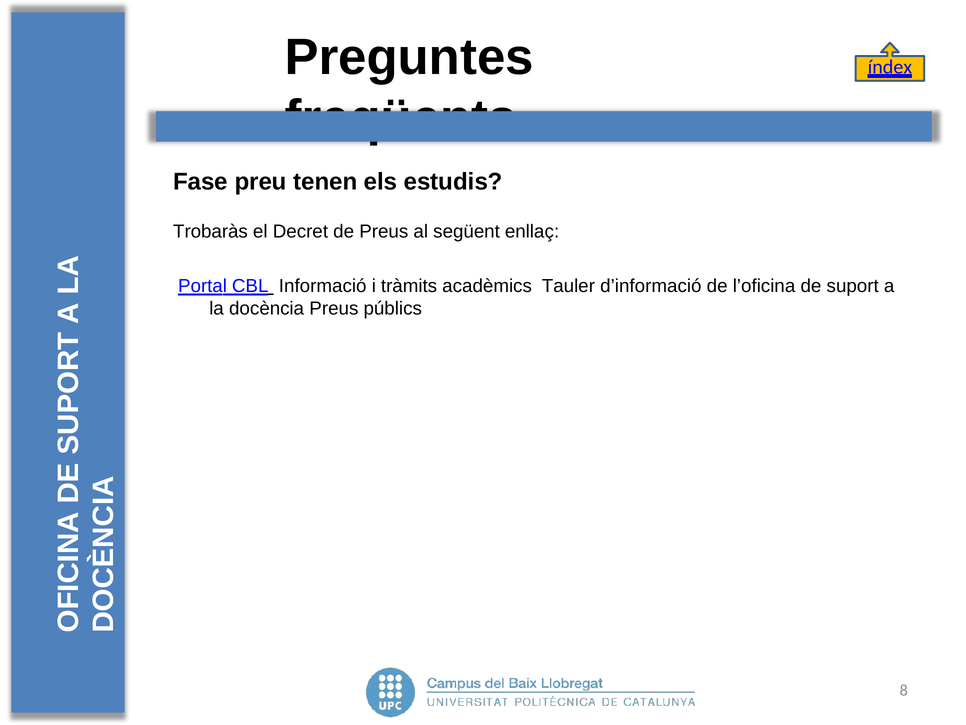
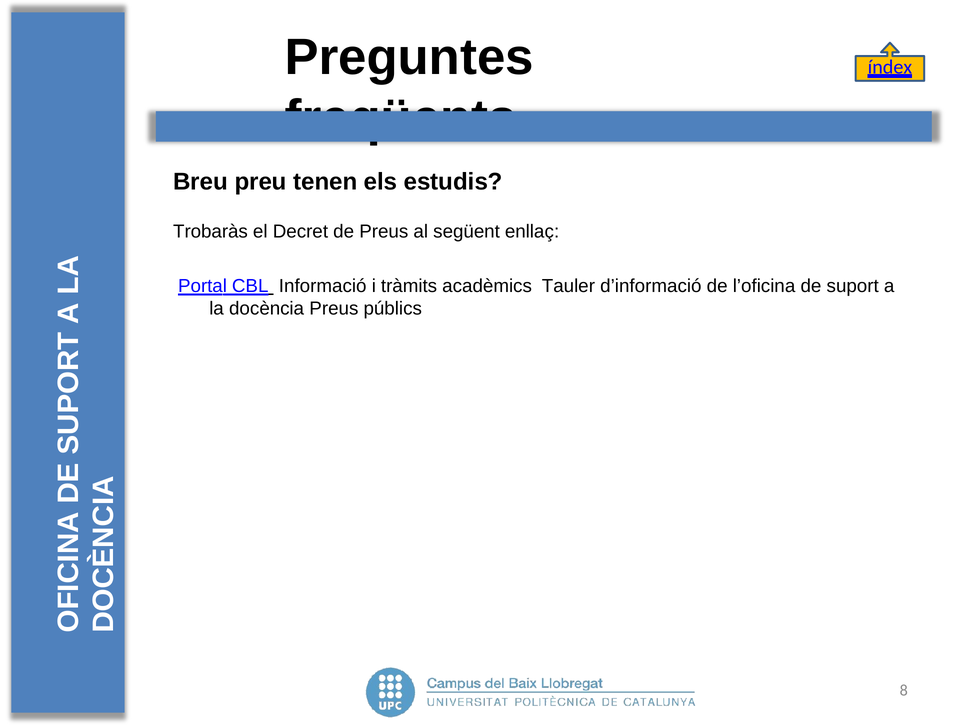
Fase: Fase -> Breu
